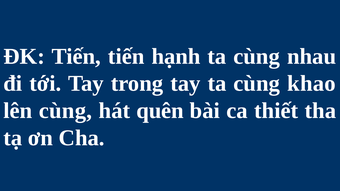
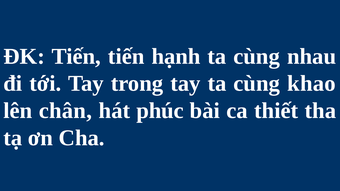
lên cùng: cùng -> chân
quên: quên -> phúc
